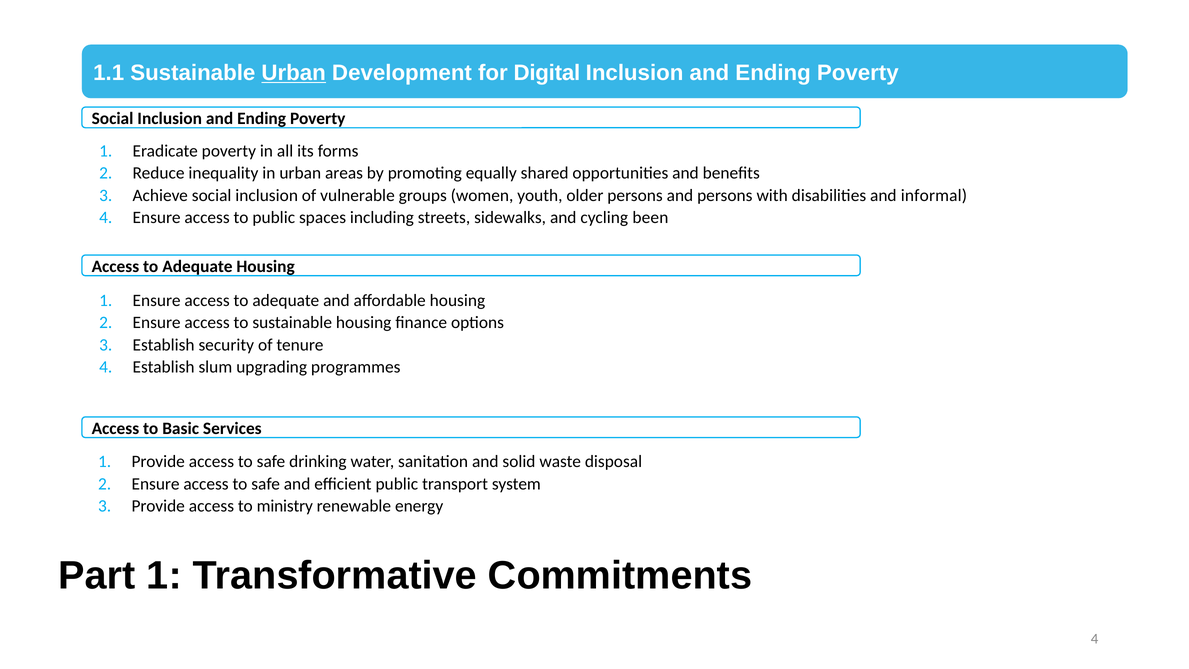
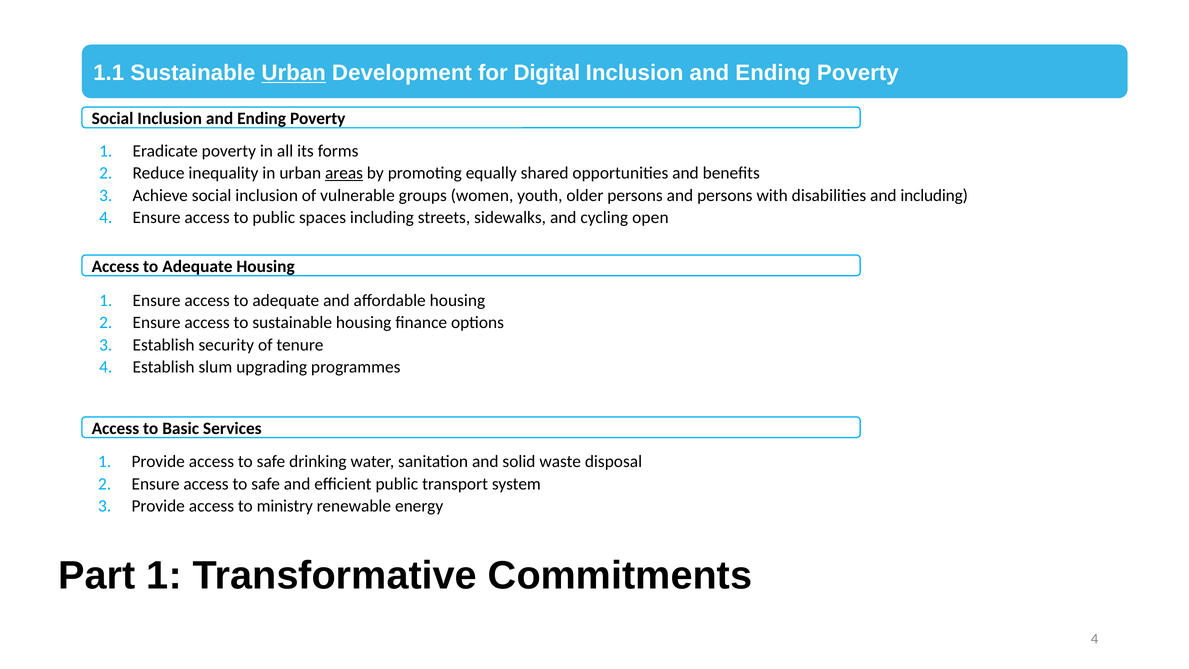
areas underline: none -> present
and informal: informal -> including
been: been -> open
